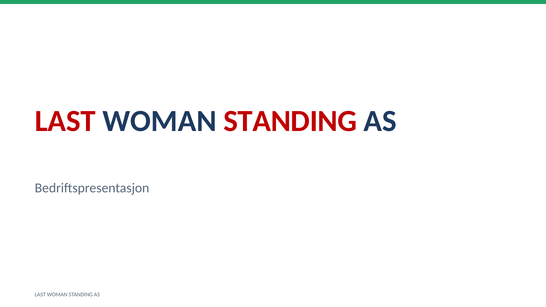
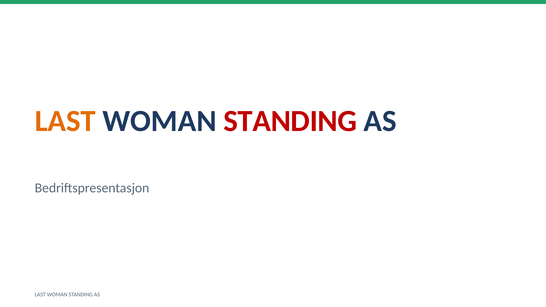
LAST at (65, 121) colour: red -> orange
